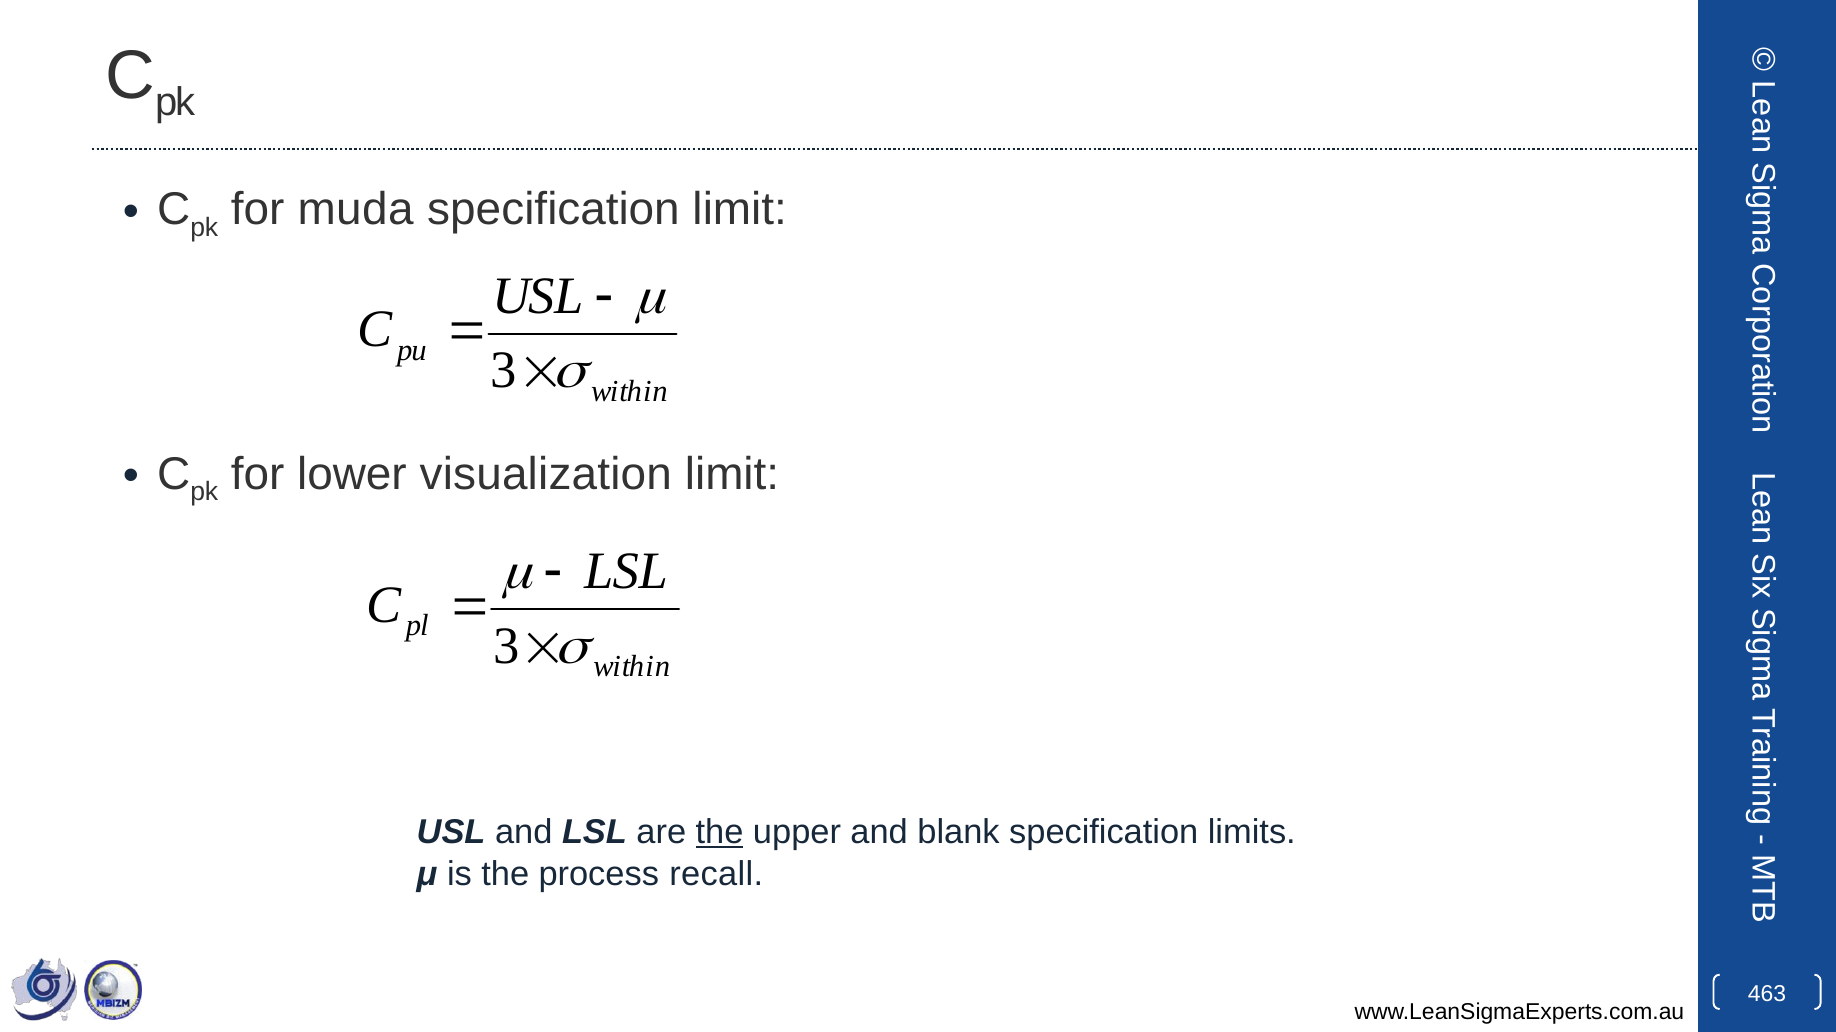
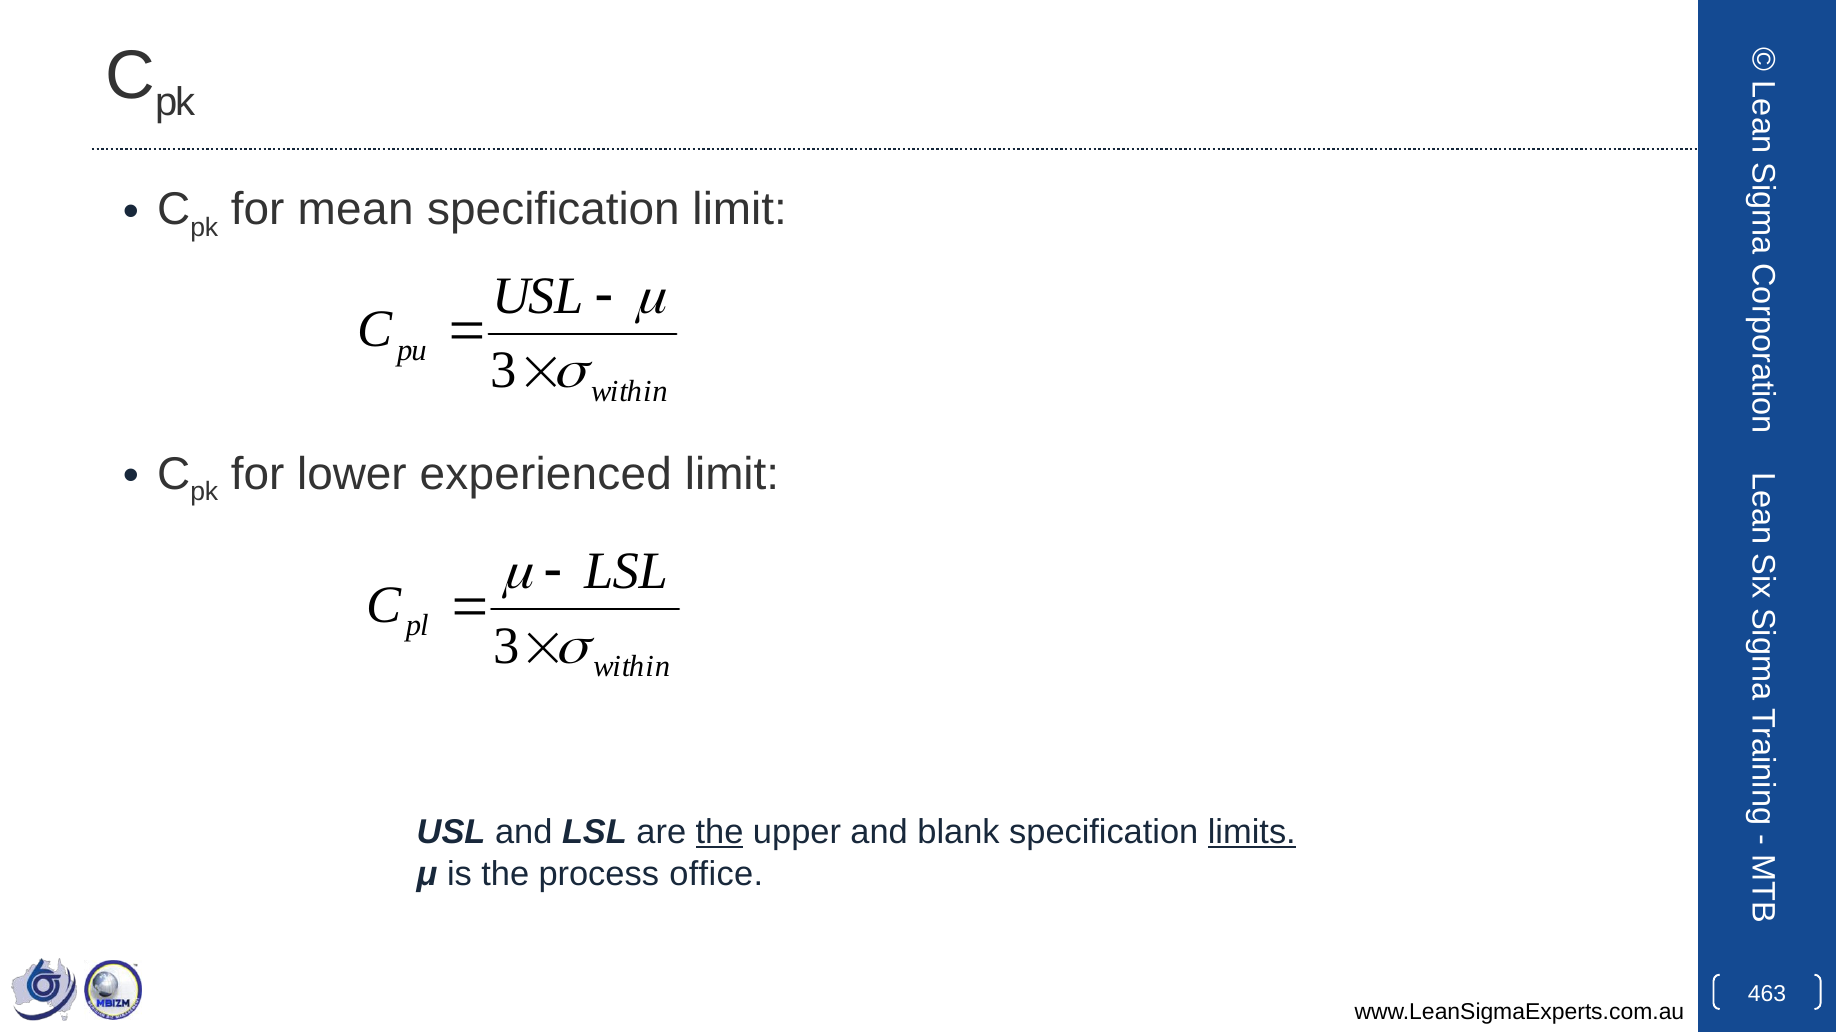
muda: muda -> mean
visualization: visualization -> experienced
limits underline: none -> present
recall: recall -> office
